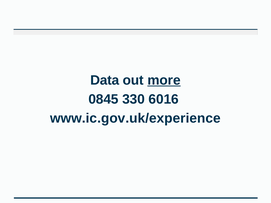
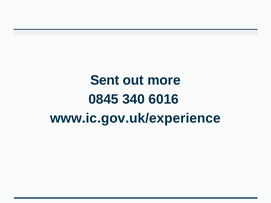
Data: Data -> Sent
more underline: present -> none
330: 330 -> 340
